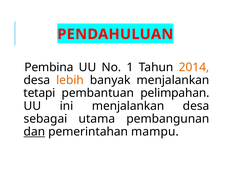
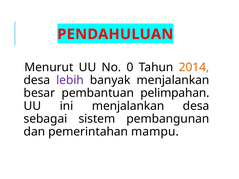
Pembina: Pembina -> Menurut
1: 1 -> 0
lebih colour: orange -> purple
tetapi: tetapi -> besar
utama: utama -> sistem
dan underline: present -> none
